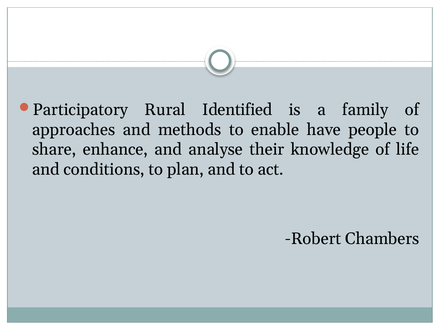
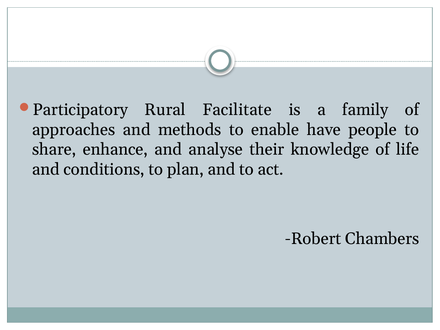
Identified: Identified -> Facilitate
